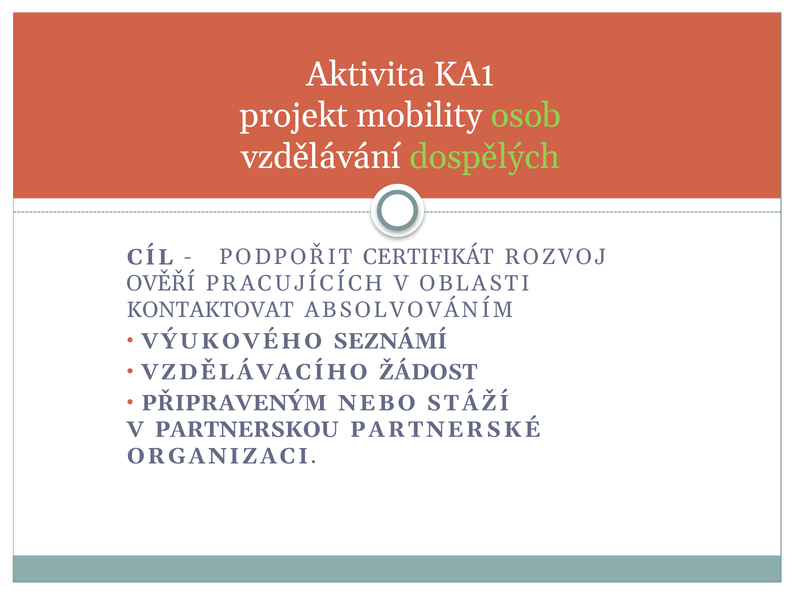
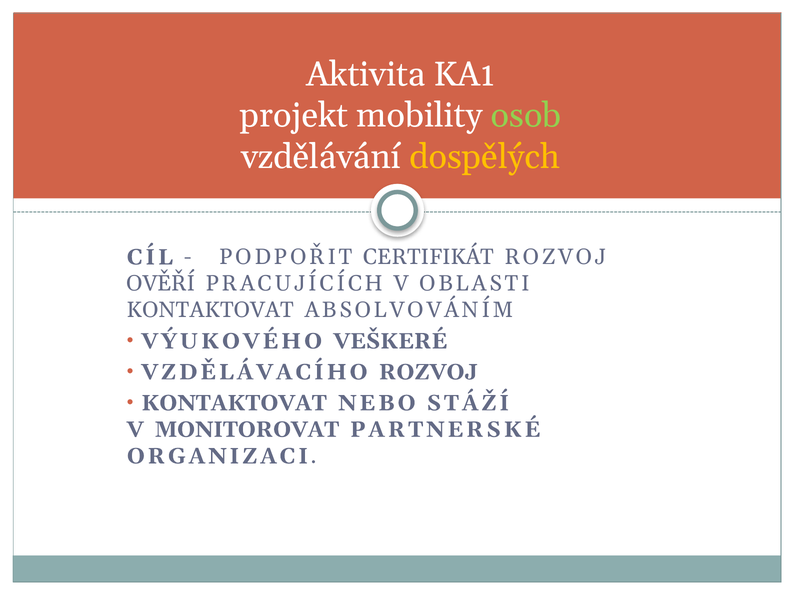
dospělých colour: light green -> yellow
SEZNÁMÍ: SEZNÁMÍ -> VEŠKERÉ
VZDĚLÁVACÍHO ŽÁDOST: ŽÁDOST -> ROZVOJ
PŘIPRAVENÝM at (234, 403): PŘIPRAVENÝM -> KONTAKTOVAT
PARTNERSKOU: PARTNERSKOU -> MONITOROVAT
